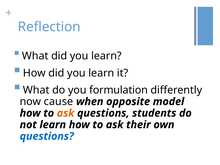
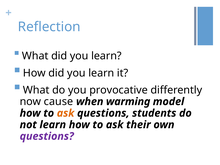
formulation: formulation -> provocative
opposite: opposite -> warming
questions at (47, 136) colour: blue -> purple
